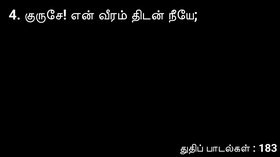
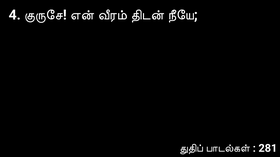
183: 183 -> 281
